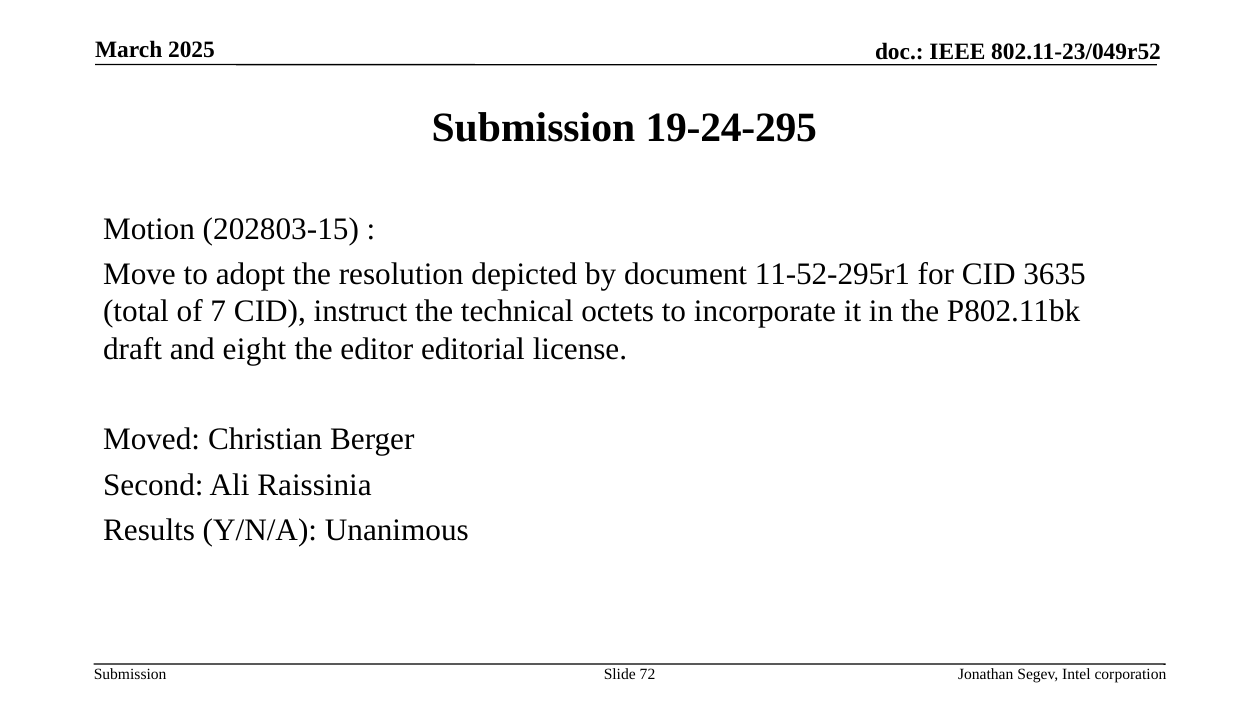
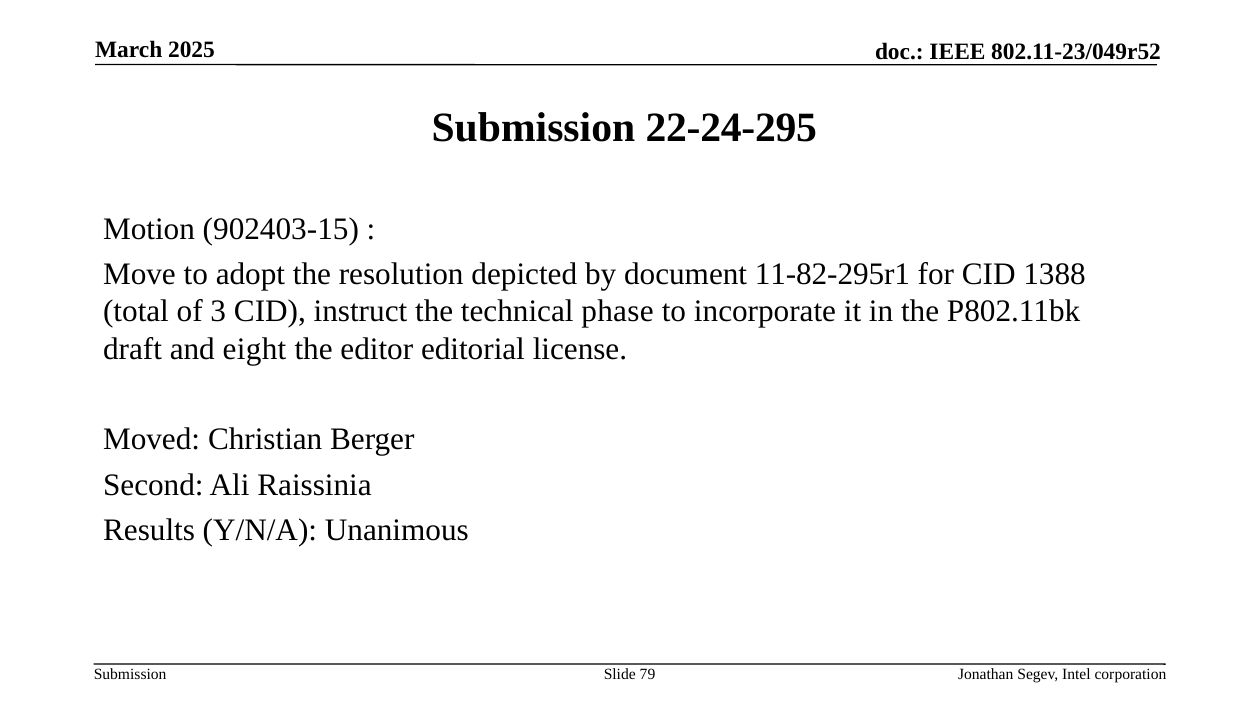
19-24-295: 19-24-295 -> 22-24-295
202803-15: 202803-15 -> 902403-15
11-52-295r1: 11-52-295r1 -> 11-82-295r1
3635: 3635 -> 1388
7: 7 -> 3
octets: octets -> phase
72: 72 -> 79
